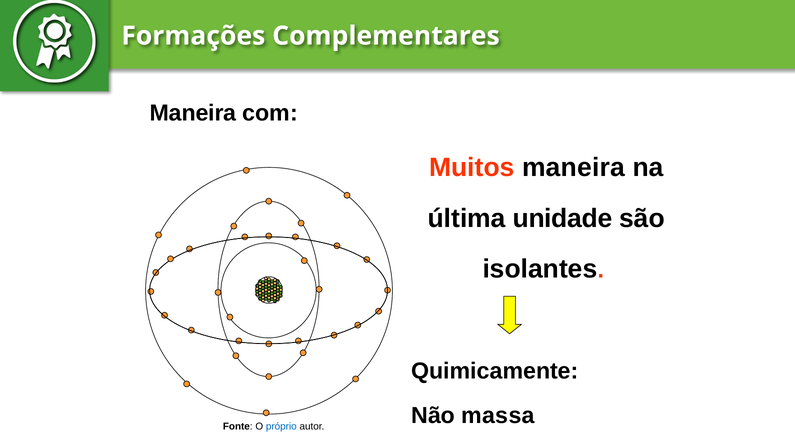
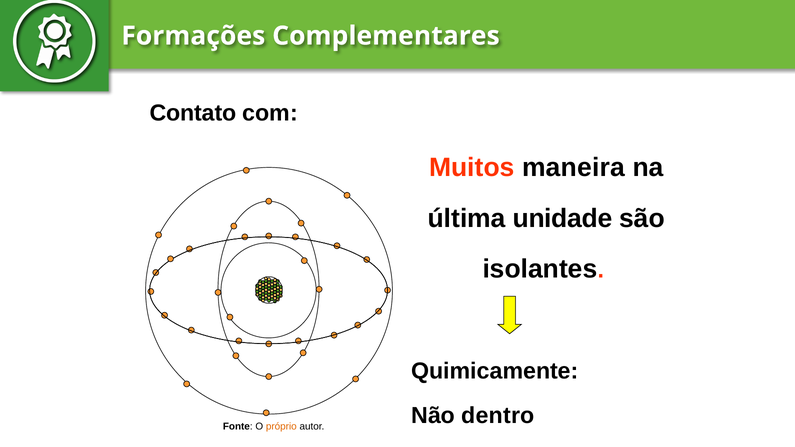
Maneira at (193, 113): Maneira -> Contato
massa: massa -> dentro
próprio colour: blue -> orange
